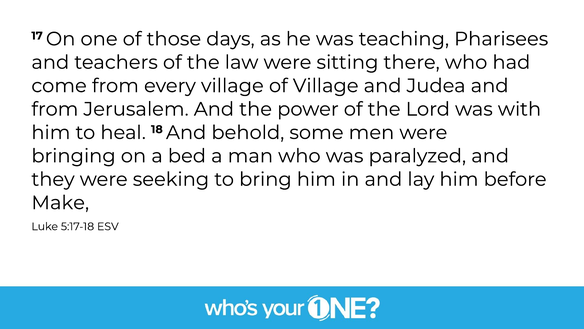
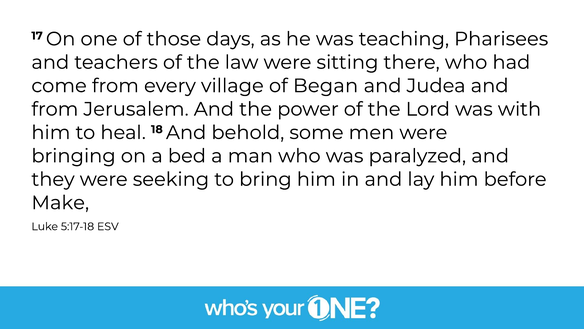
of Village: Village -> Began
